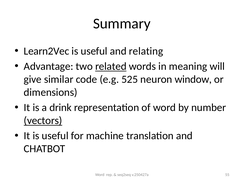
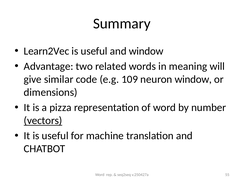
and relating: relating -> window
related underline: present -> none
525: 525 -> 109
drink: drink -> pizza
